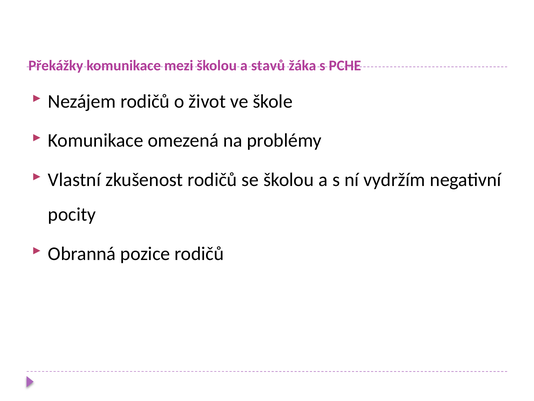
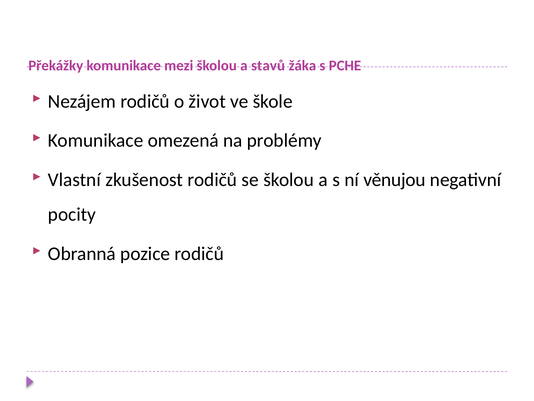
vydržím: vydržím -> věnujou
